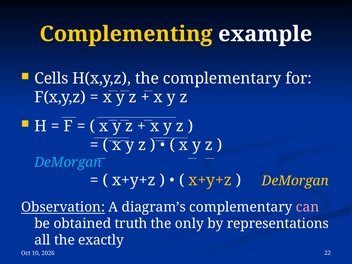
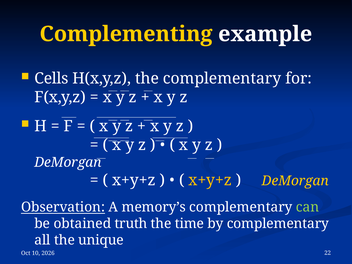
DeMorgan at (68, 162) colour: light blue -> white
diagram’s: diagram’s -> memory’s
can colour: pink -> light green
only: only -> time
by representations: representations -> complementary
exactly: exactly -> unique
